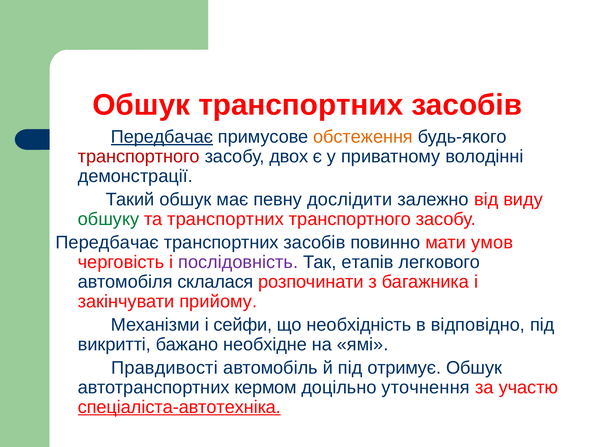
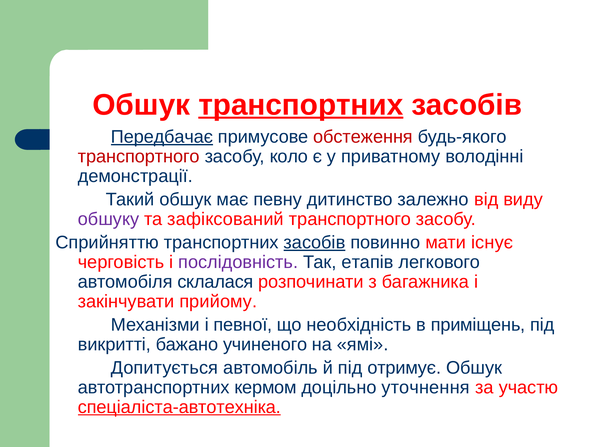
транспортних at (301, 105) underline: none -> present
обстеження colour: orange -> red
двох: двох -> коло
дослідити: дослідити -> дитинство
обшуку colour: green -> purple
та транспортних: транспортних -> зафіксований
Передбачає at (107, 242): Передбачає -> Сприйняттю
засобів at (314, 242) underline: none -> present
умов: умов -> існує
сейфи: сейфи -> певної
відповідно: відповідно -> приміщень
необхідне: необхідне -> учиненого
Правдивості: Правдивості -> Допитується
